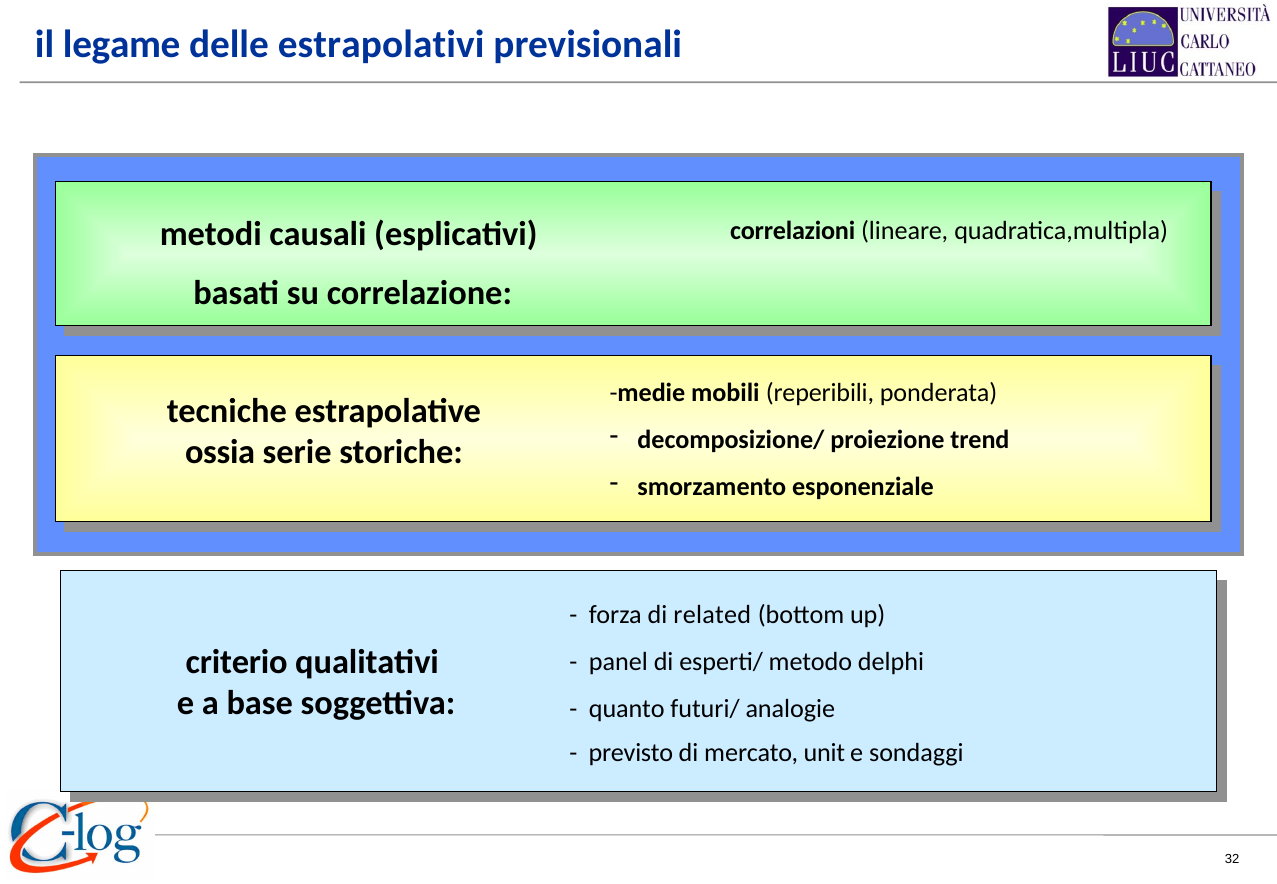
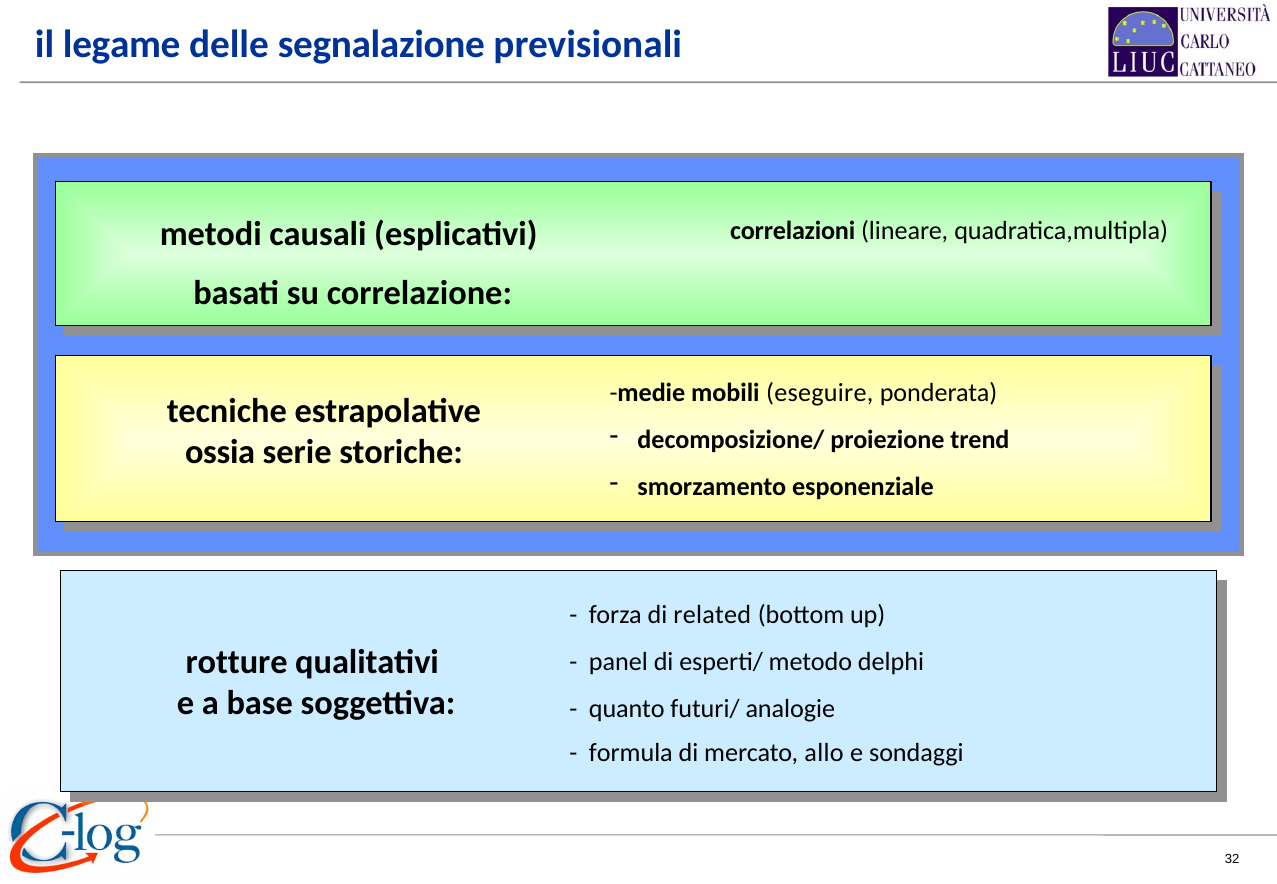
estrapolativi: estrapolativi -> segnalazione
reperibili: reperibili -> eseguire
criterio: criterio -> rotture
previsto: previsto -> formula
unit: unit -> allo
